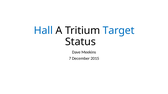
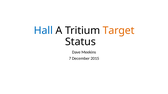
Target colour: blue -> orange
